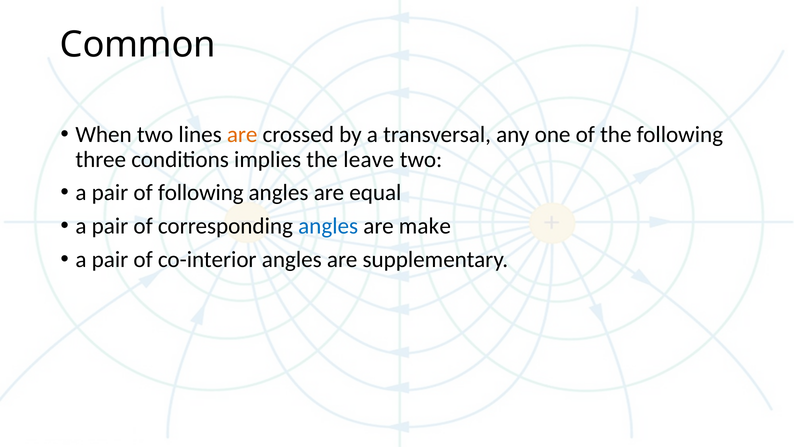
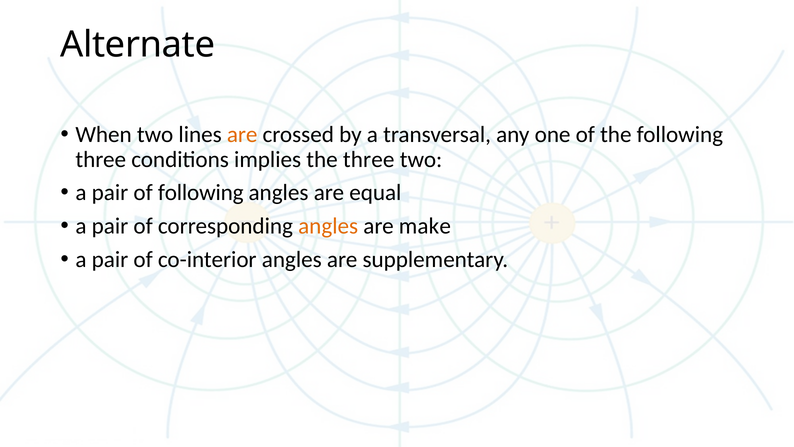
Common: Common -> Alternate
the leave: leave -> three
angles at (328, 226) colour: blue -> orange
